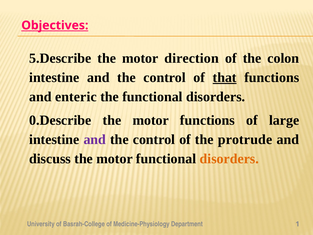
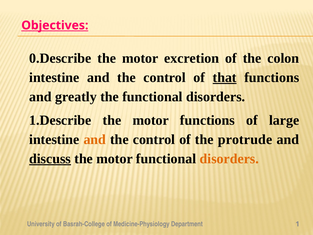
5.Describe: 5.Describe -> 0.Describe
direction: direction -> excretion
enteric: enteric -> greatly
0.Describe: 0.Describe -> 1.Describe
and at (95, 139) colour: purple -> orange
discuss underline: none -> present
